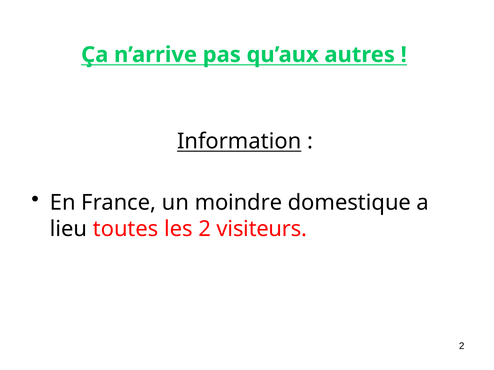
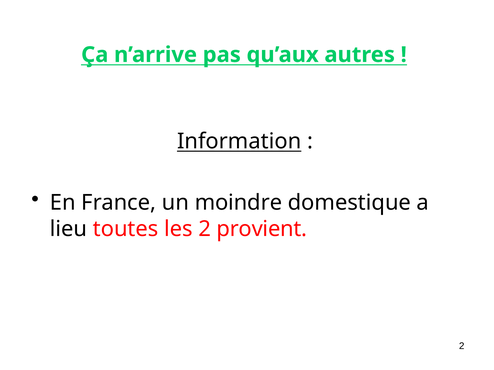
visiteurs: visiteurs -> provient
